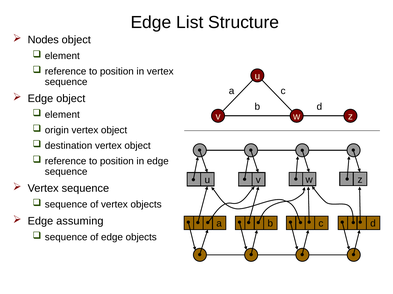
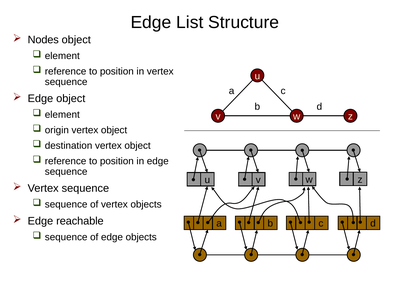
assuming: assuming -> reachable
